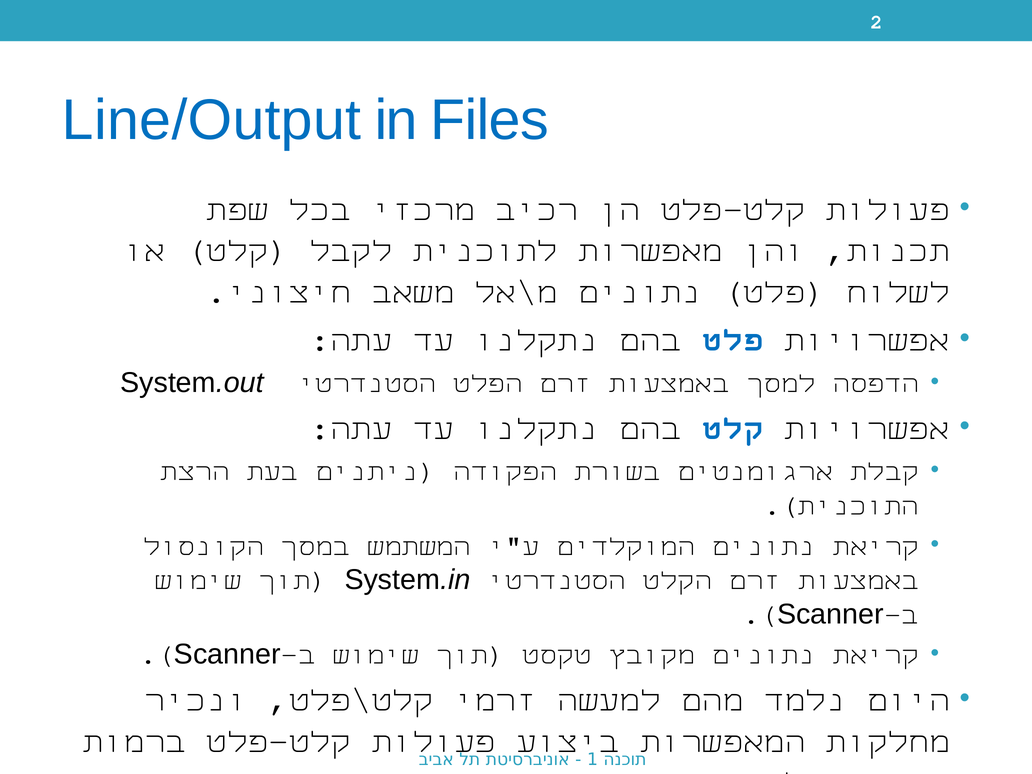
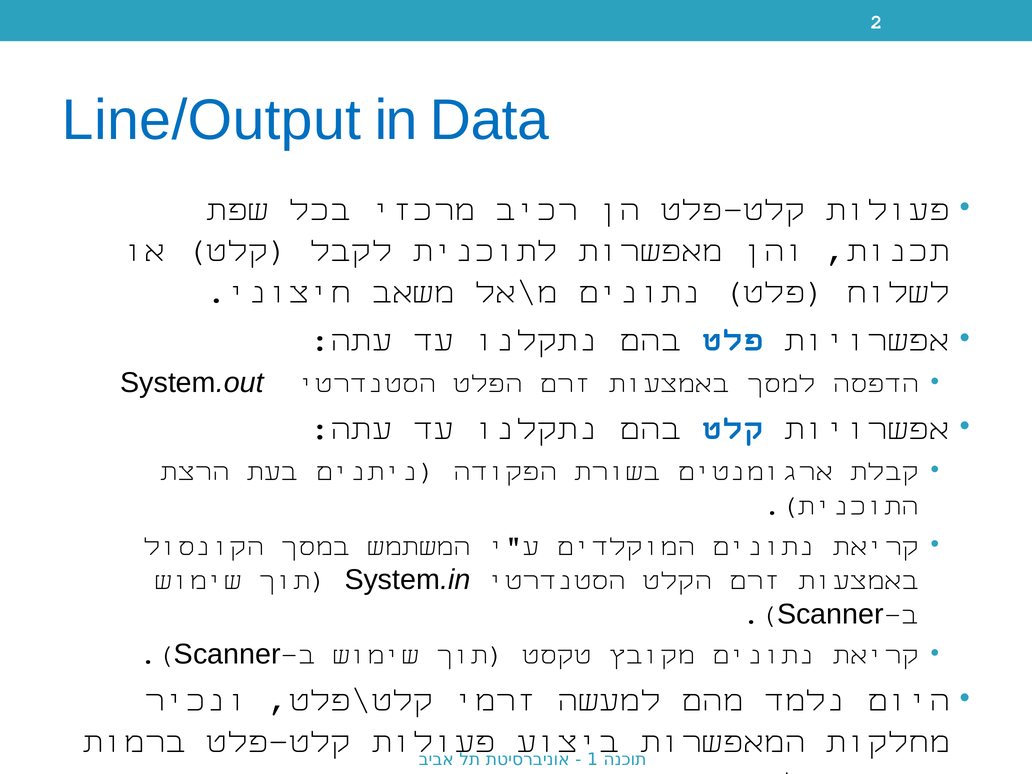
Files: Files -> Data
